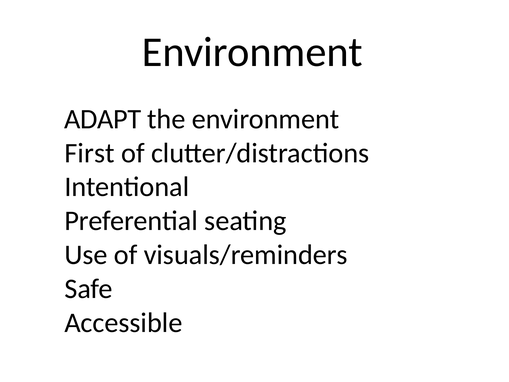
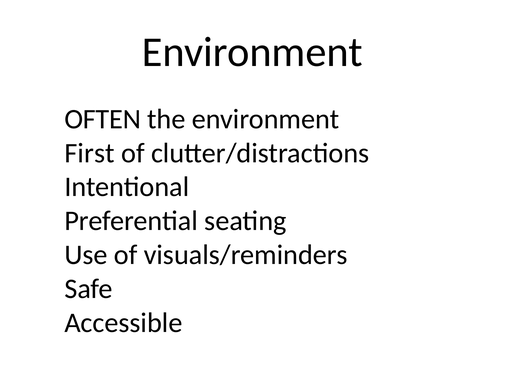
ADAPT: ADAPT -> OFTEN
